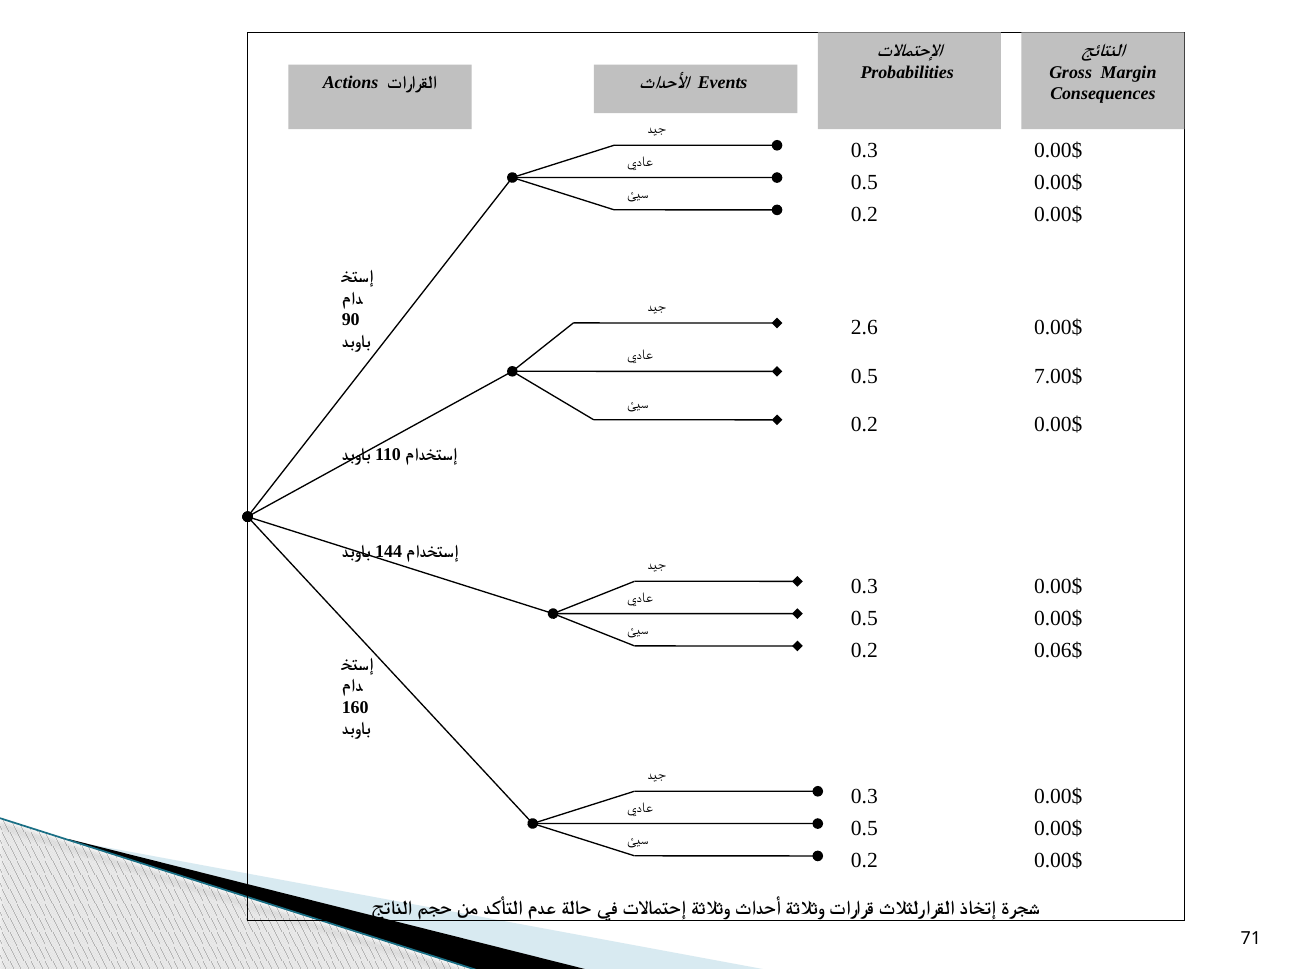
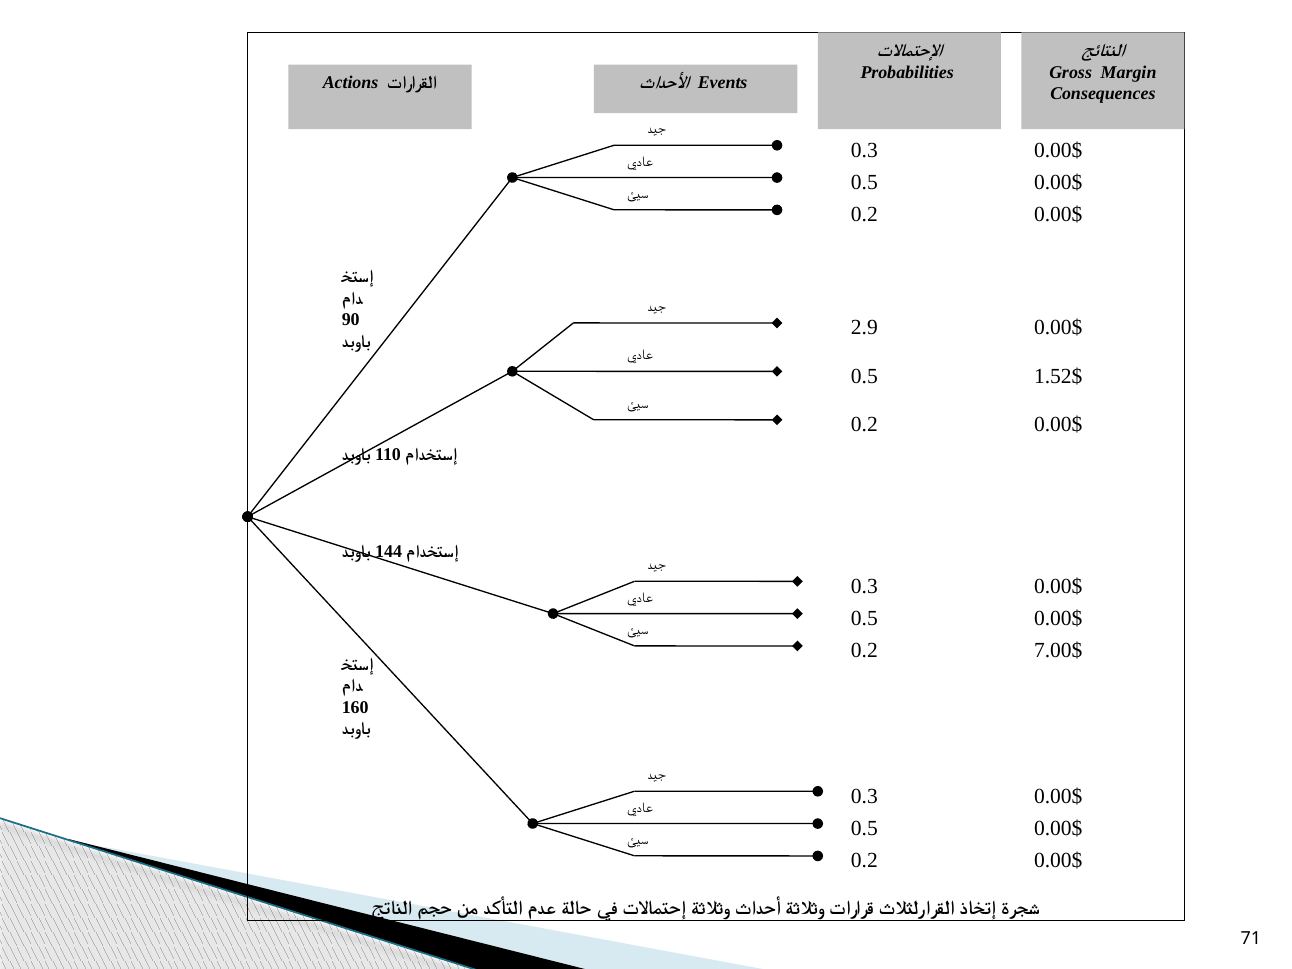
2.6: 2.6 -> 2.9
7.00$: 7.00$ -> 1.52$
0.06$: 0.06$ -> 7.00$
